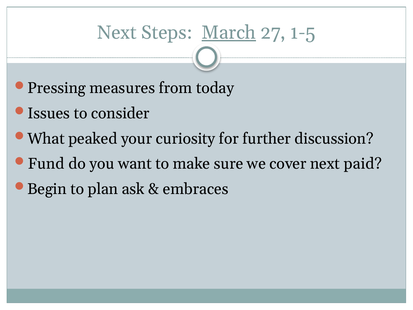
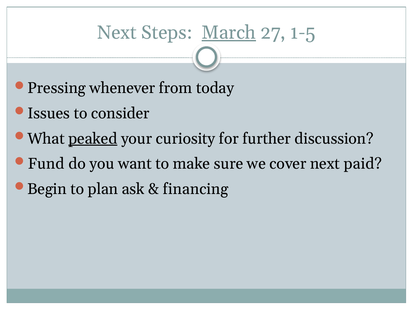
measures: measures -> whenever
peaked underline: none -> present
embraces: embraces -> financing
